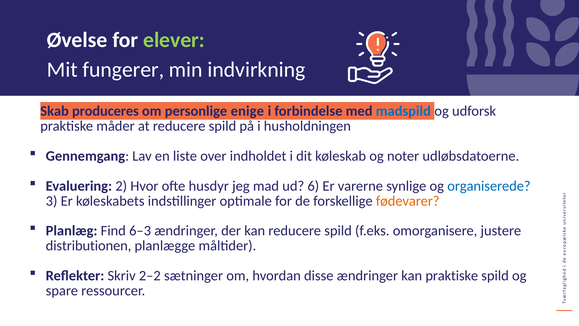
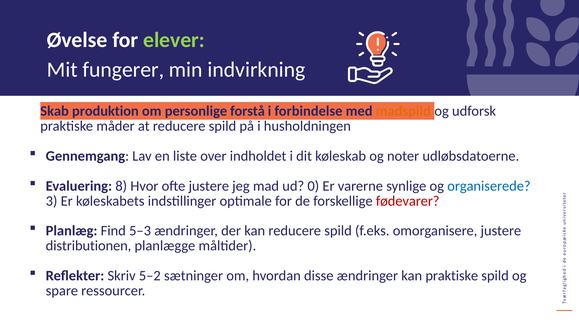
produceres: produceres -> produktion
enige: enige -> forstå
madspild colour: blue -> orange
2: 2 -> 8
ofte husdyr: husdyr -> justere
6: 6 -> 0
fødevarer colour: orange -> red
6–3: 6–3 -> 5–3
2–2: 2–2 -> 5–2
